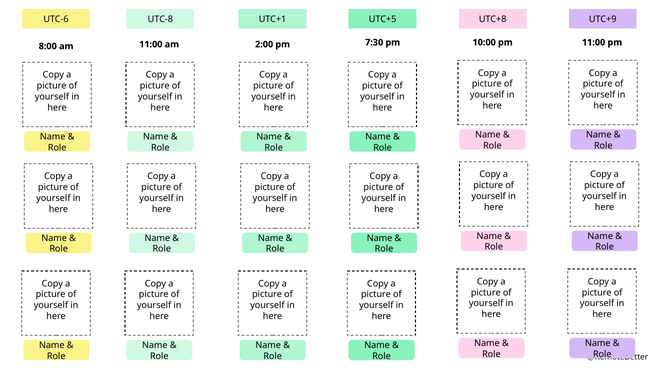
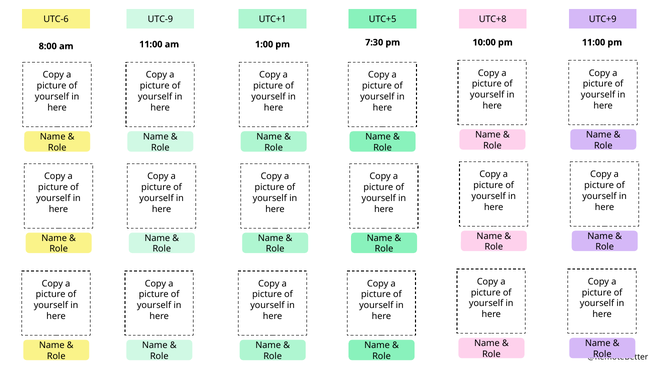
UTC-8: UTC-8 -> UTC-9
2:00: 2:00 -> 1:00
